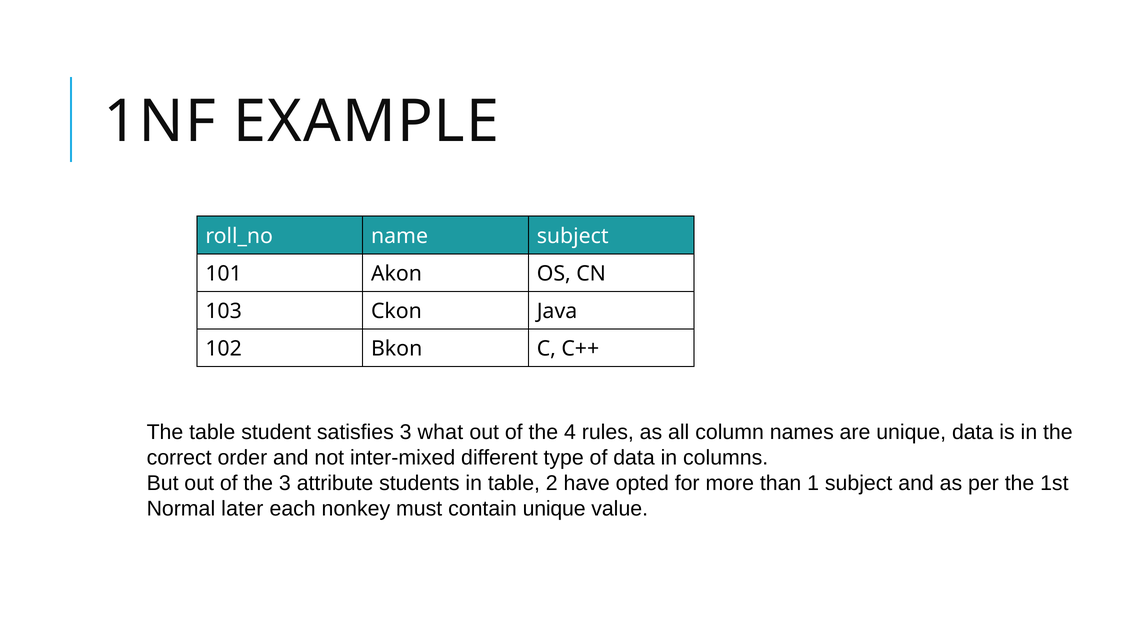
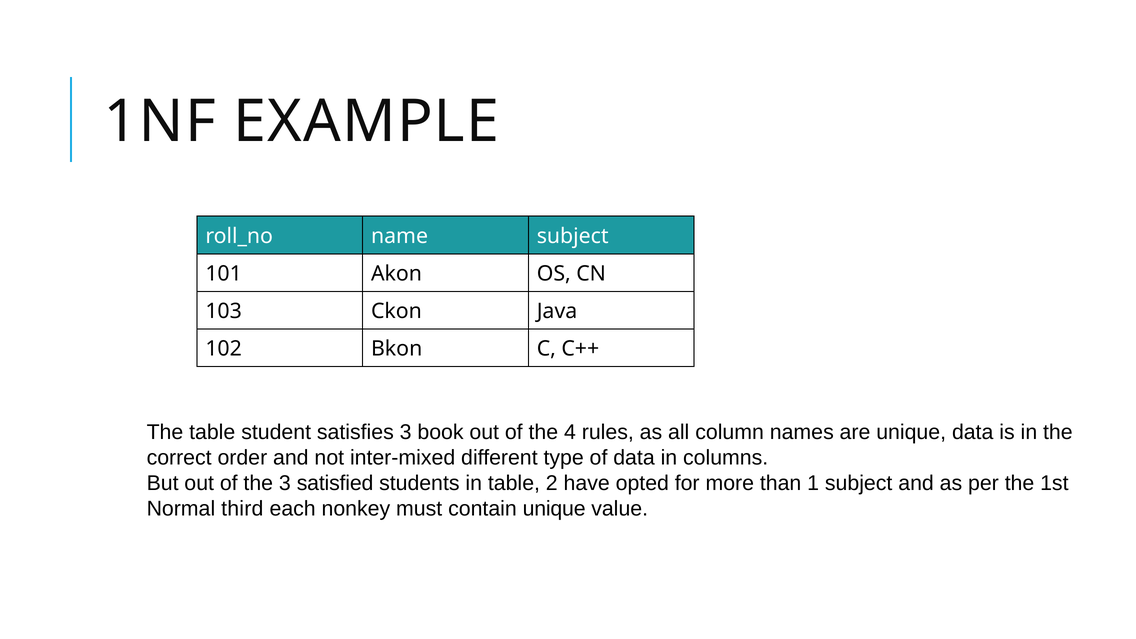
what: what -> book
attribute: attribute -> satisfied
later: later -> third
